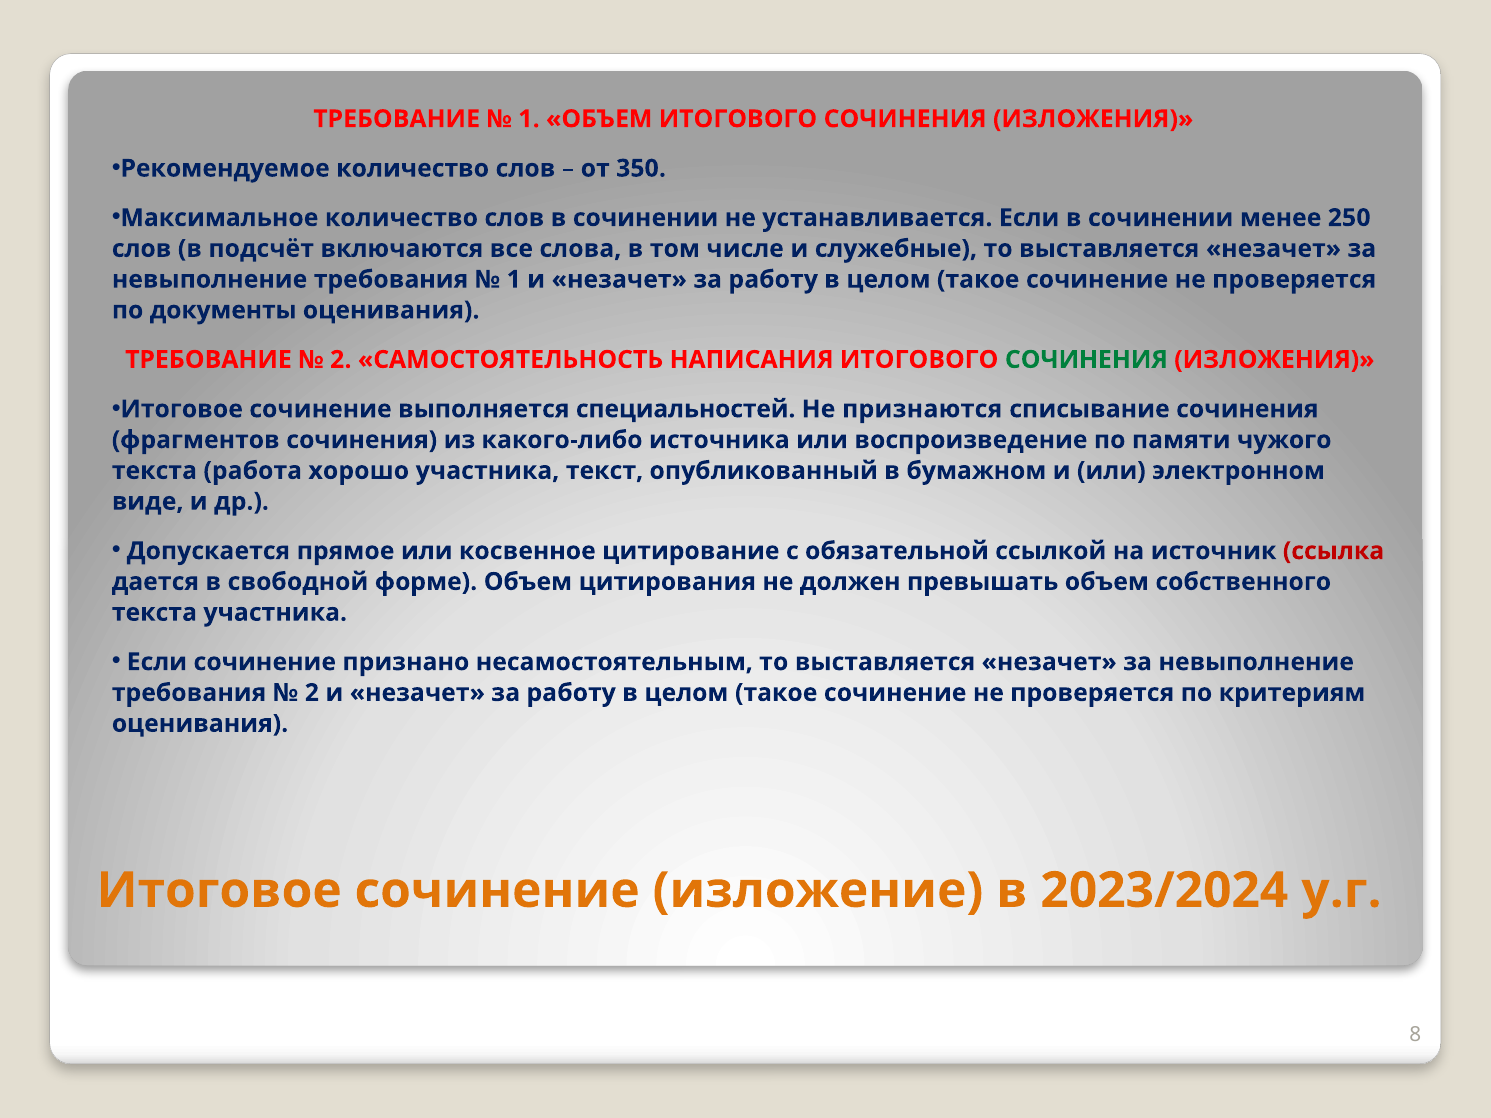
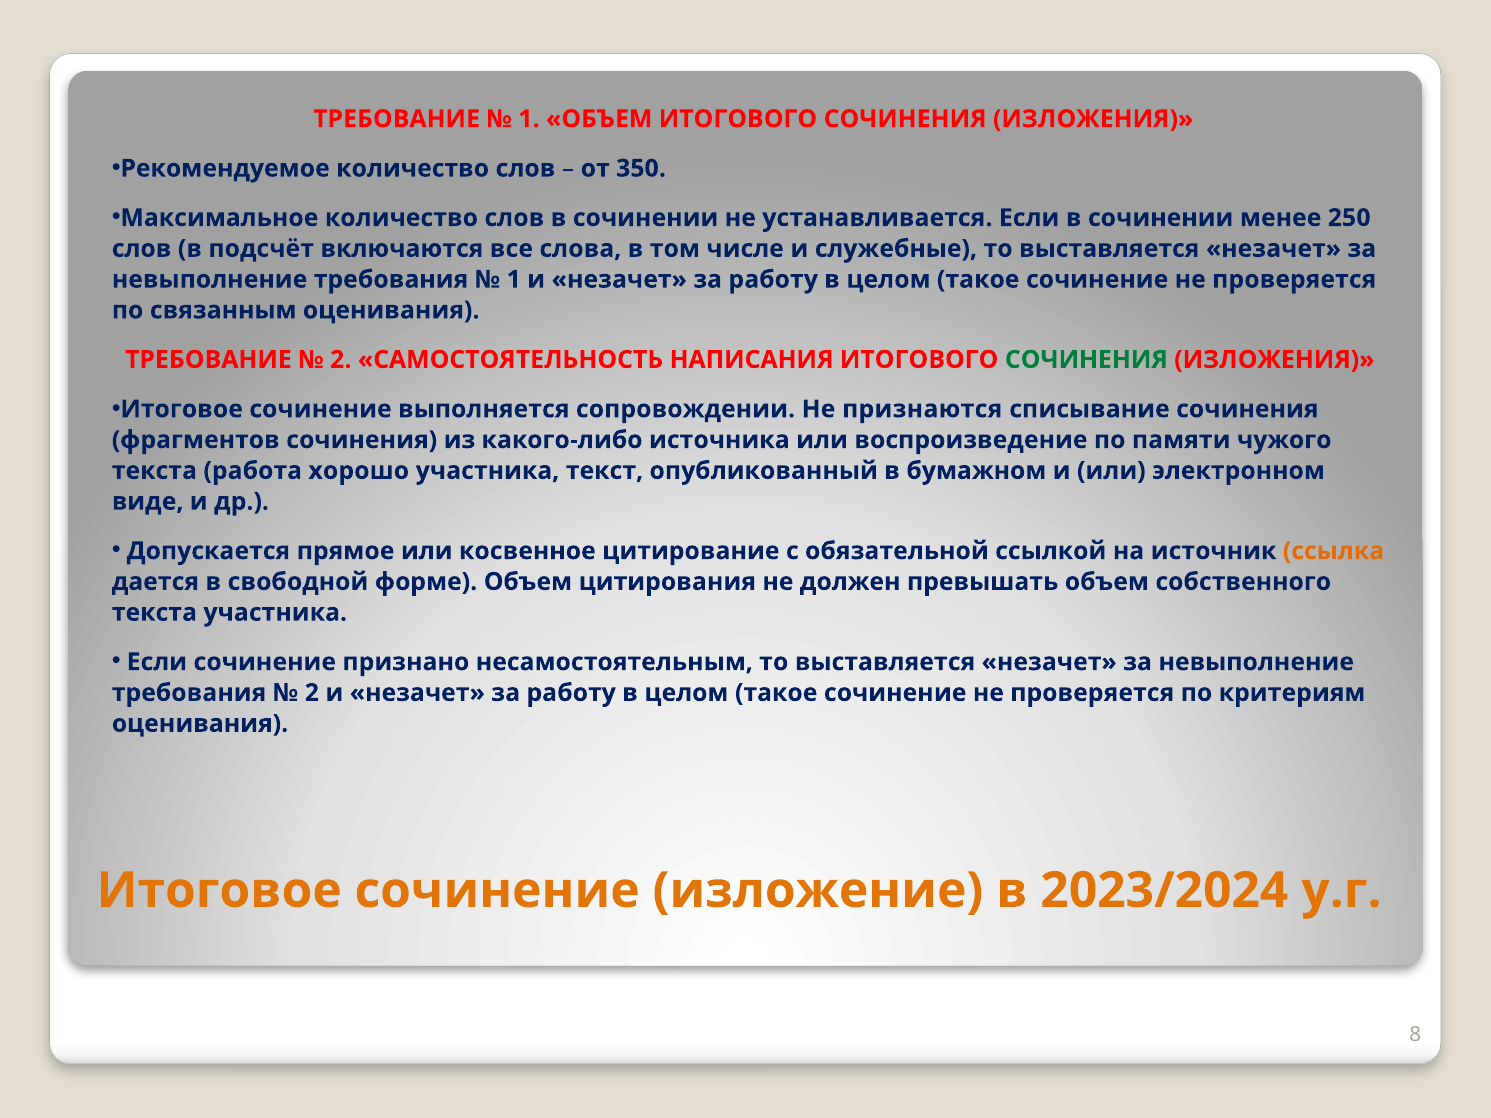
документы: документы -> связанным
специальностей: специальностей -> сопровождении
ссылка colour: red -> orange
